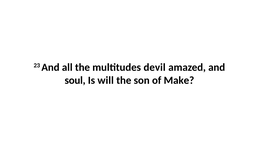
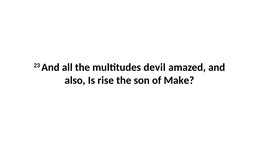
soul: soul -> also
will: will -> rise
